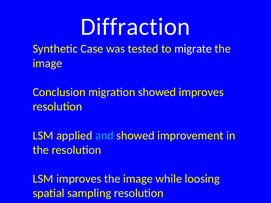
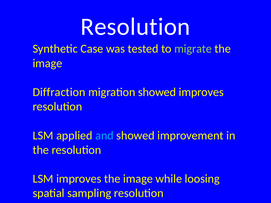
Diffraction at (135, 27): Diffraction -> Resolution
migrate colour: white -> light green
Conclusion: Conclusion -> Diffraction
